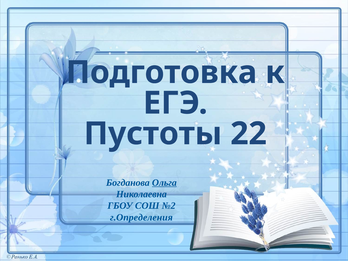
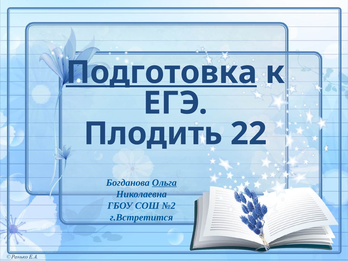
Подготовка underline: none -> present
Пустоты: Пустоты -> Плодить
г.Определения: г.Определения -> г.Встретится
